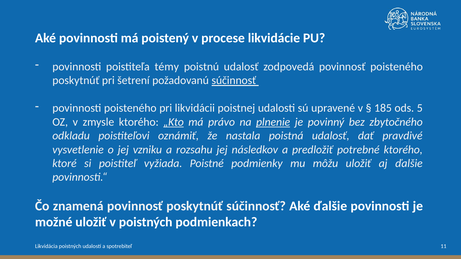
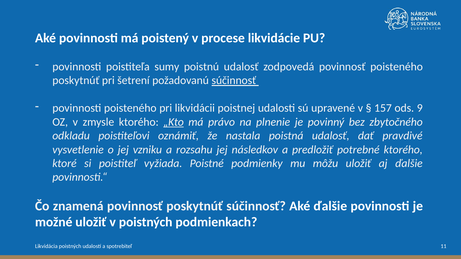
témy: témy -> sumy
185: 185 -> 157
5: 5 -> 9
plnenie underline: present -> none
